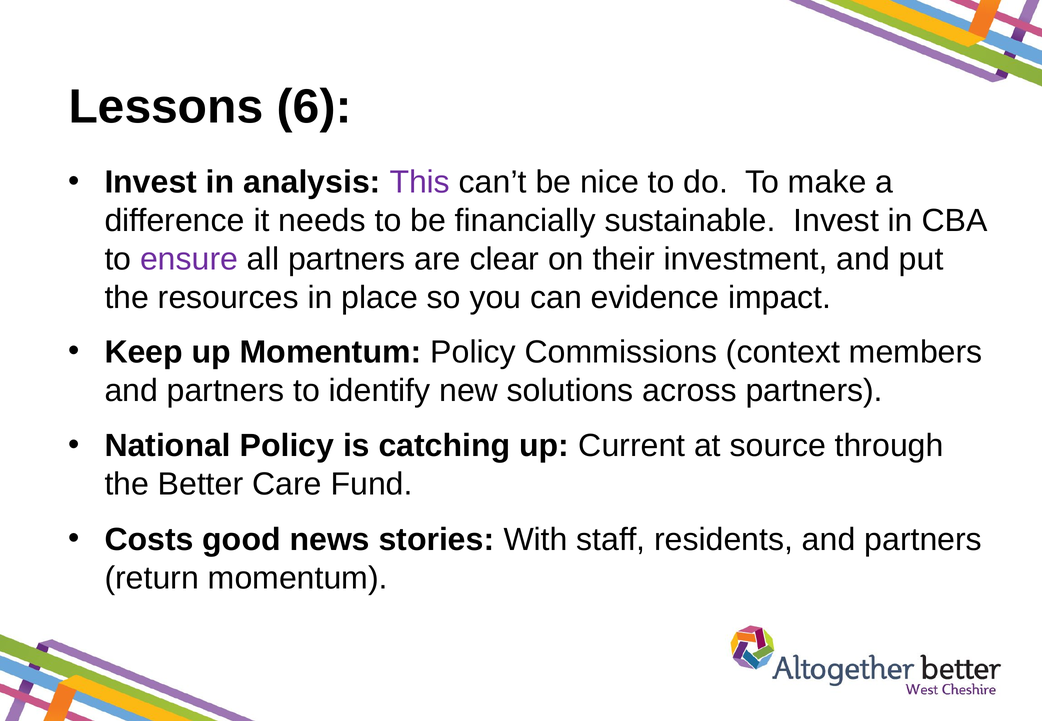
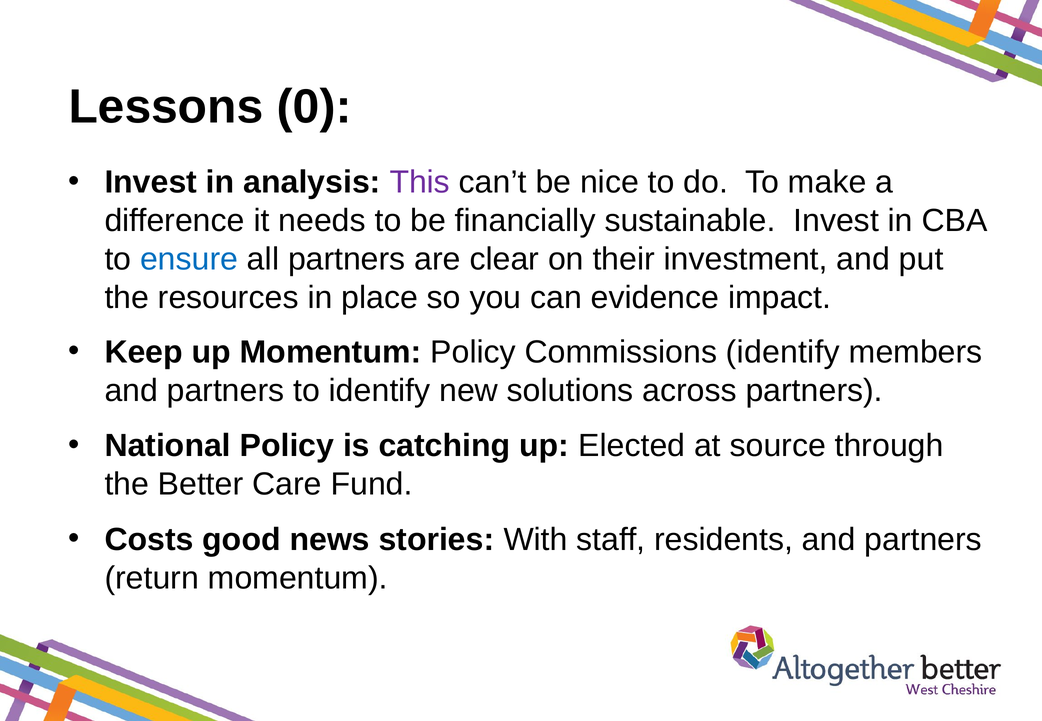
6: 6 -> 0
ensure colour: purple -> blue
Commissions context: context -> identify
Current: Current -> Elected
